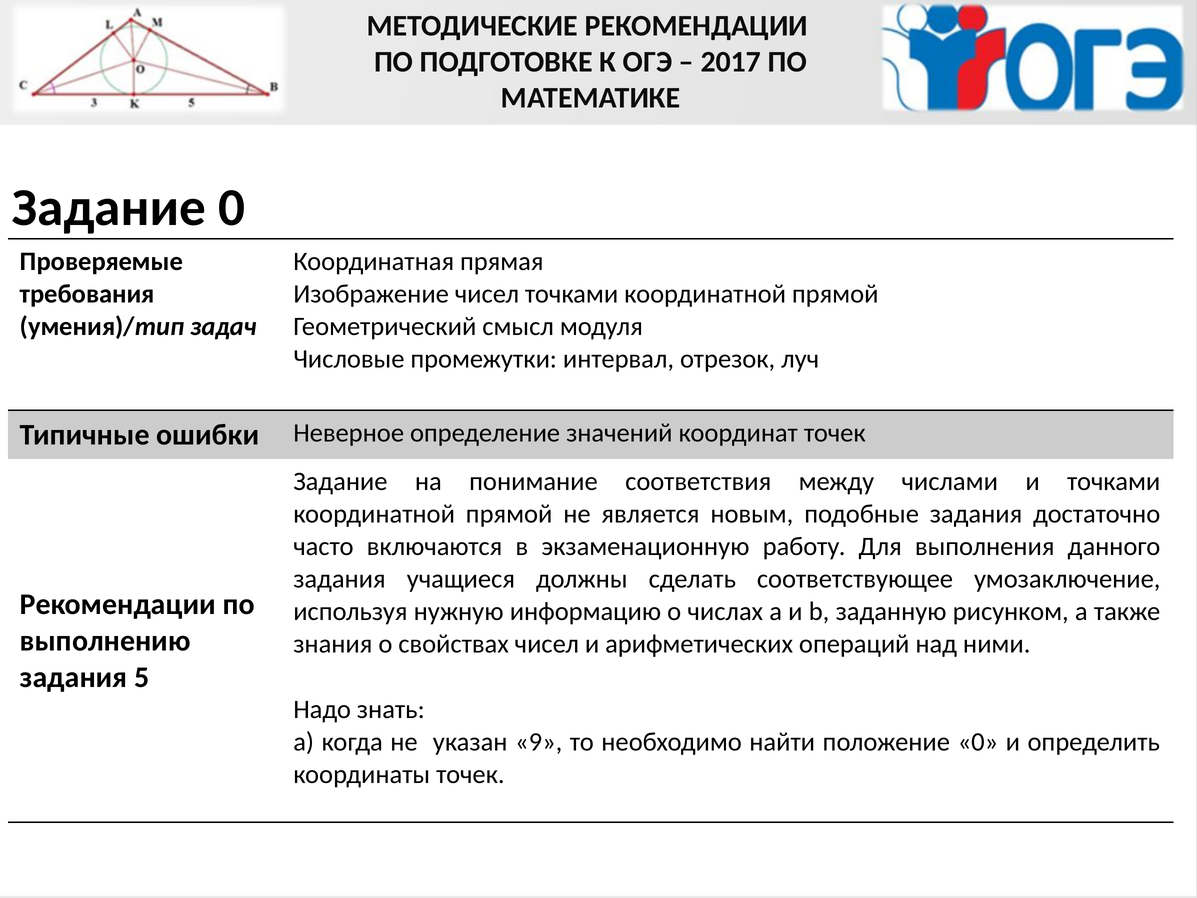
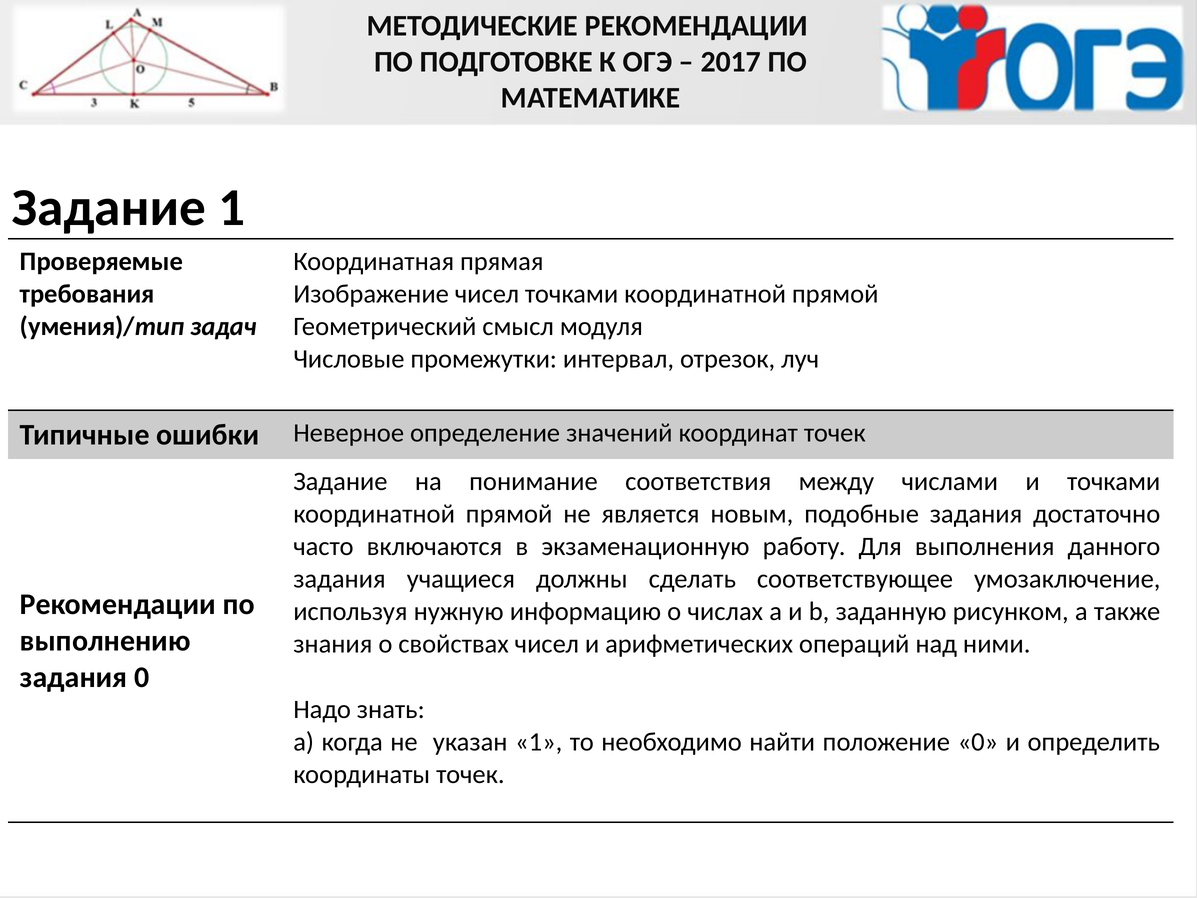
Задание 0: 0 -> 1
задания 5: 5 -> 0
указан 9: 9 -> 1
